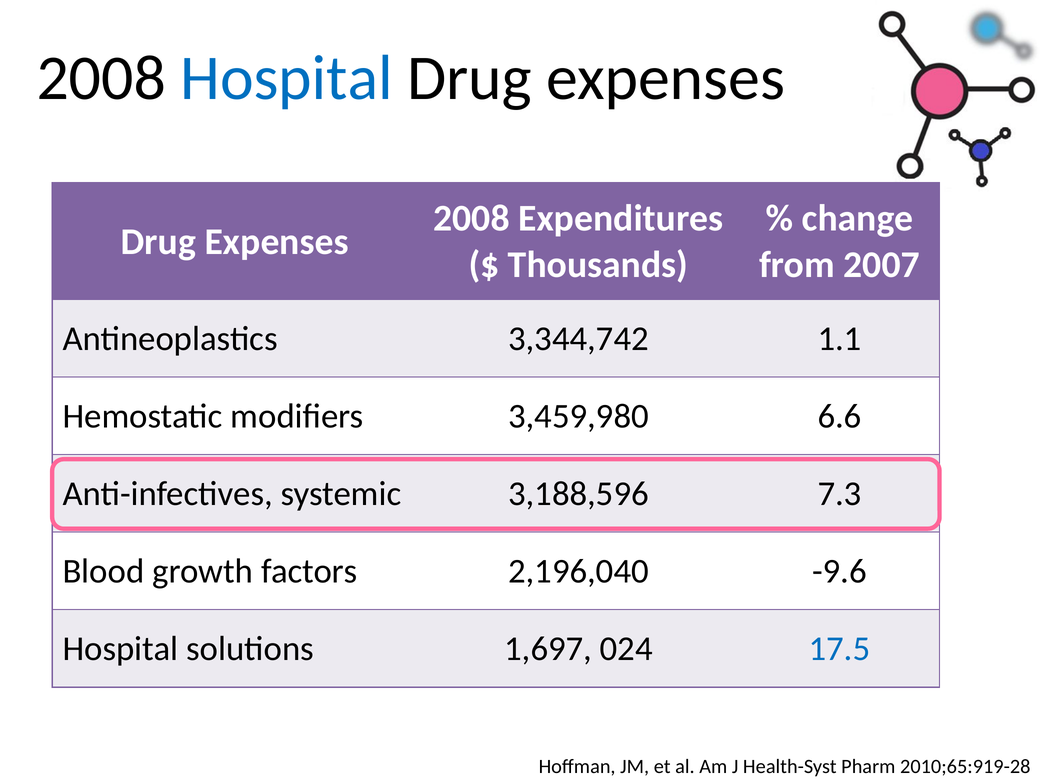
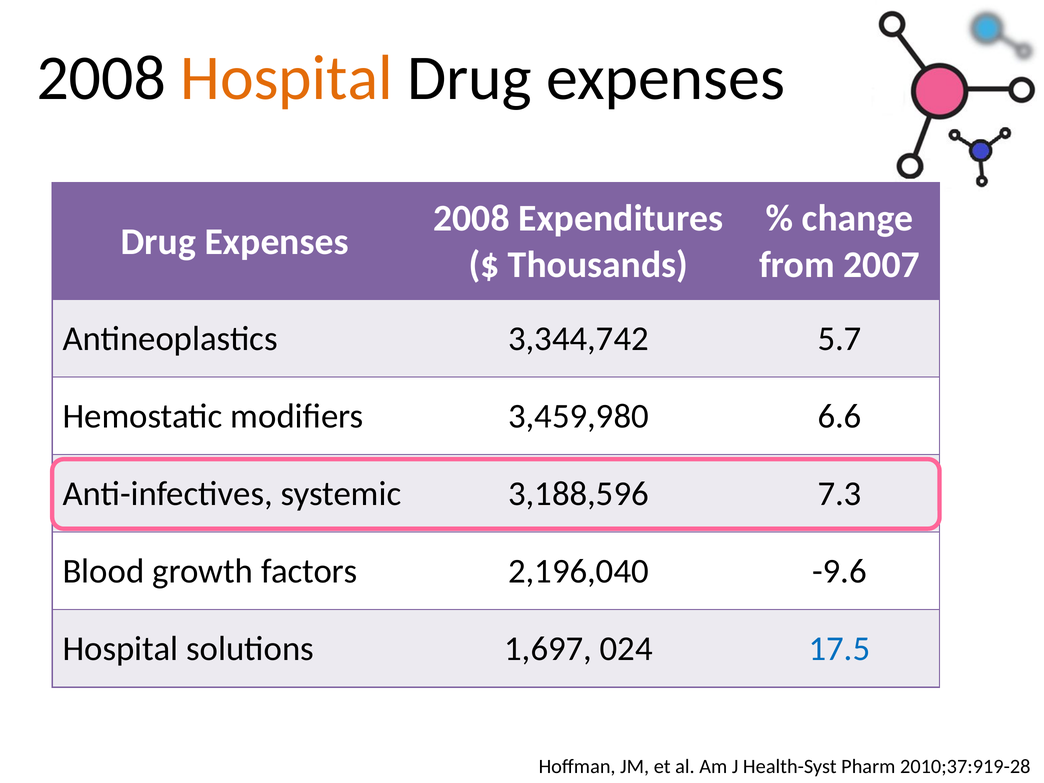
Hospital at (287, 78) colour: blue -> orange
1.1: 1.1 -> 5.7
2010;65:919-28: 2010;65:919-28 -> 2010;37:919-28
